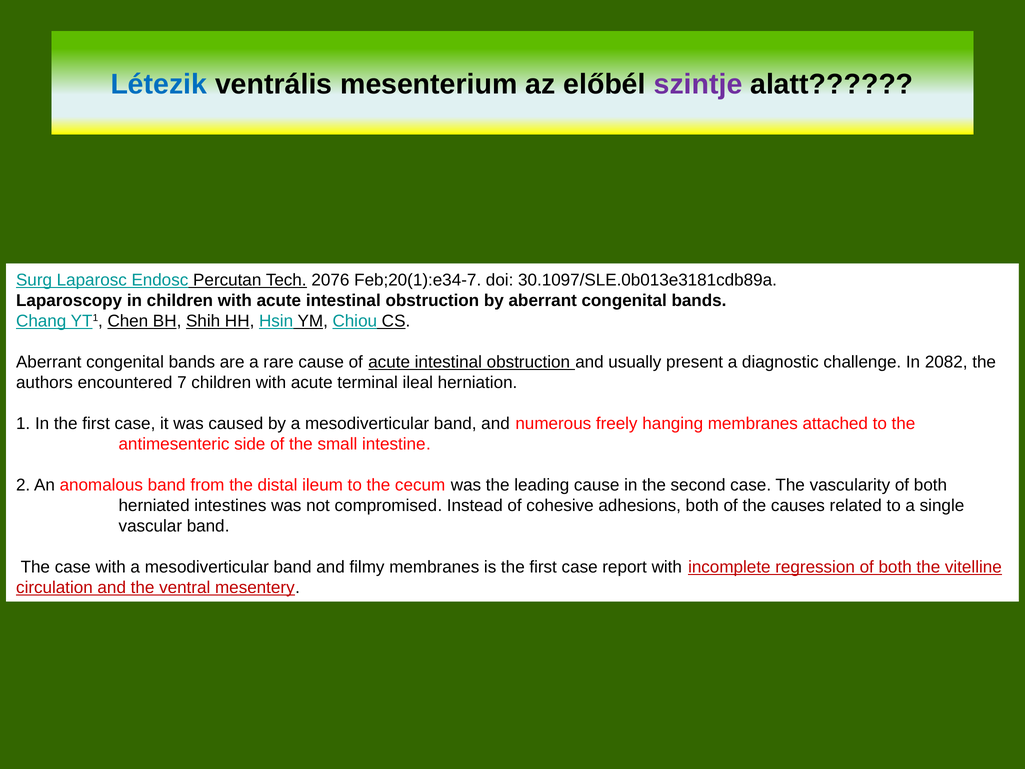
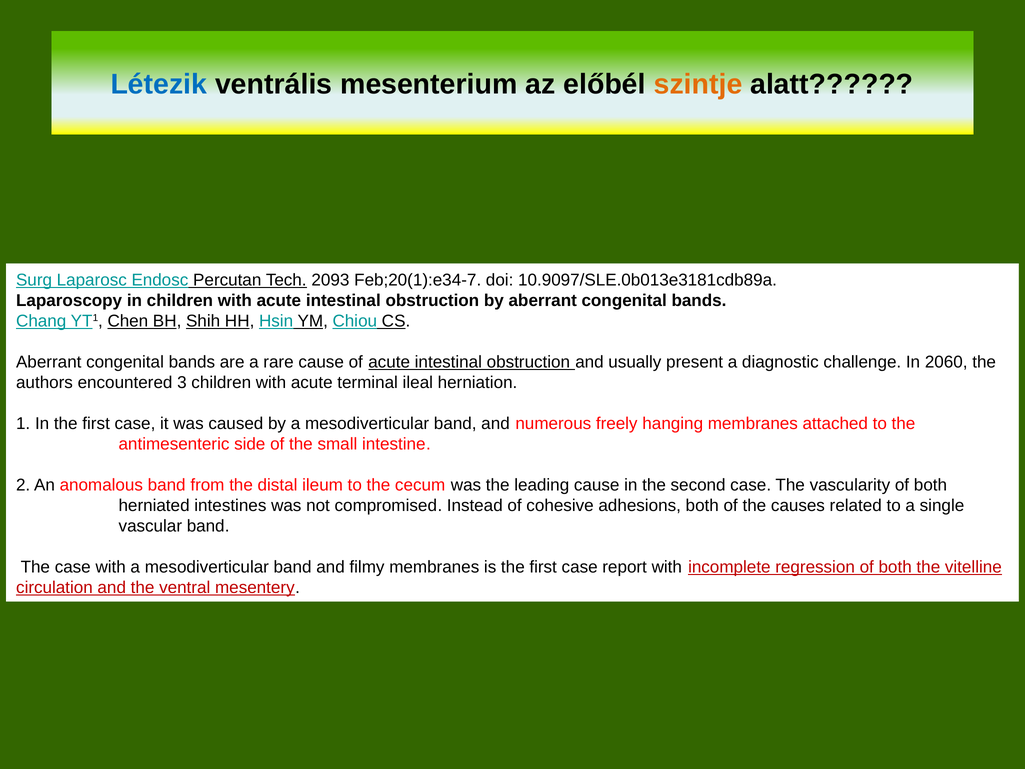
szintje colour: purple -> orange
2076: 2076 -> 2093
30.1097/SLE.0b013e3181cdb89a: 30.1097/SLE.0b013e3181cdb89a -> 10.9097/SLE.0b013e3181cdb89a
2082: 2082 -> 2060
7: 7 -> 3
